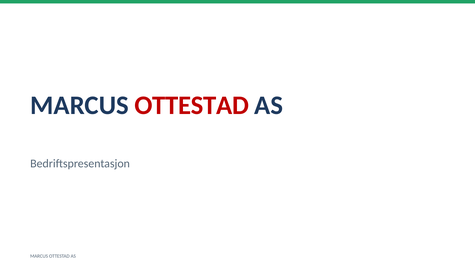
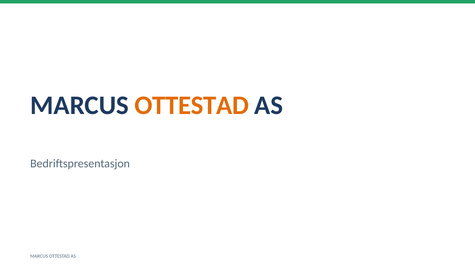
OTTESTAD at (192, 105) colour: red -> orange
